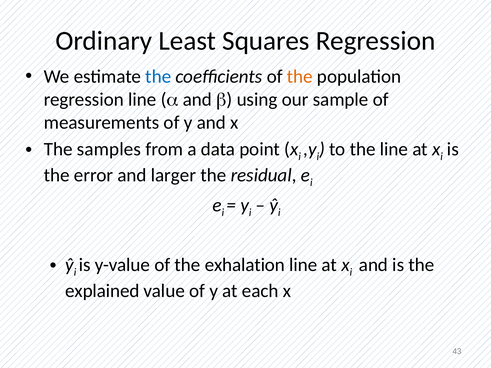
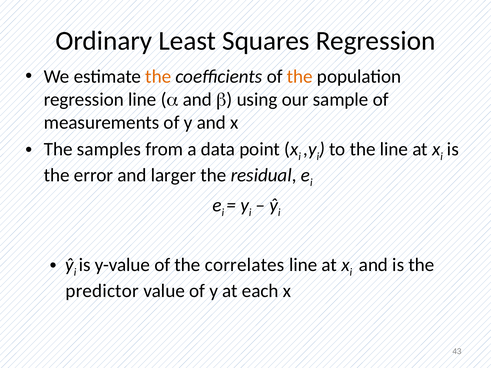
the at (158, 77) colour: blue -> orange
exhalation: exhalation -> correlates
explained: explained -> predictor
